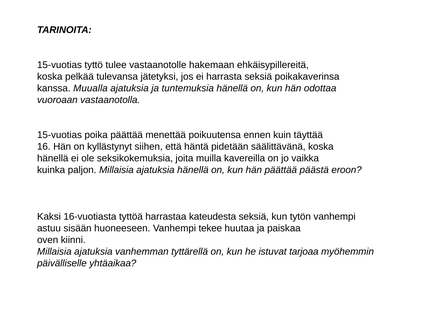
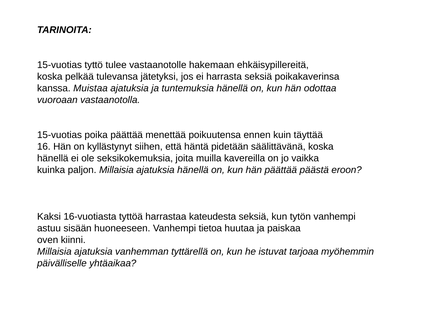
Muualla: Muualla -> Muistaa
tekee: tekee -> tietoa
